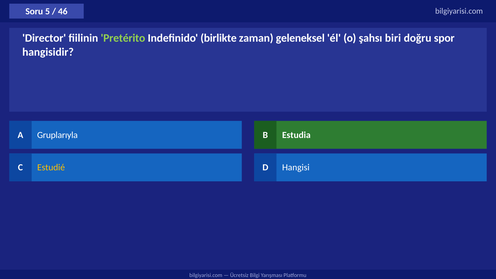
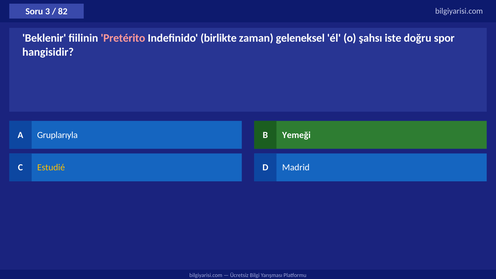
5: 5 -> 3
46: 46 -> 82
Director: Director -> Beklenir
Pretérito colour: light green -> pink
biri: biri -> iste
Estudia: Estudia -> Yemeği
Hangisi: Hangisi -> Madrid
